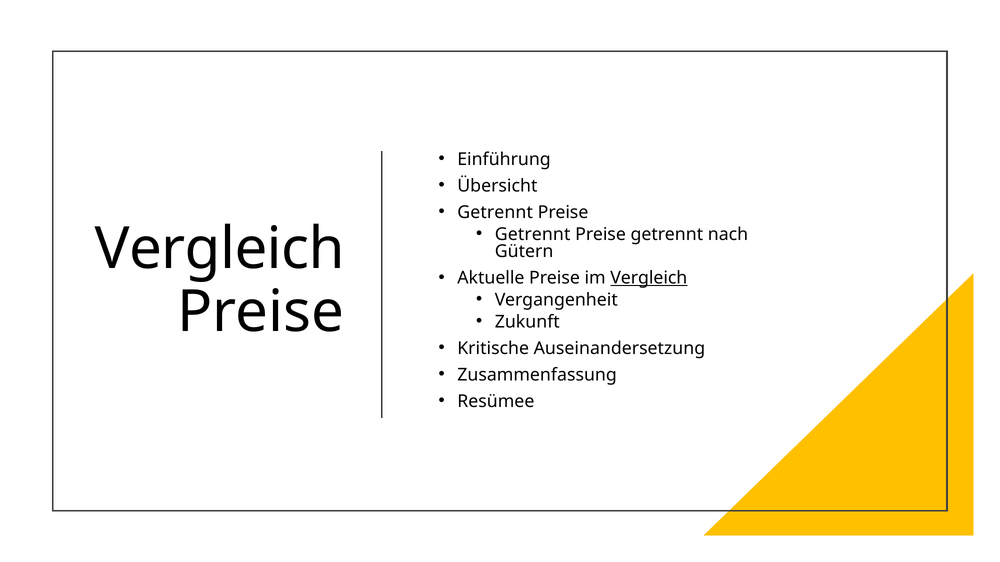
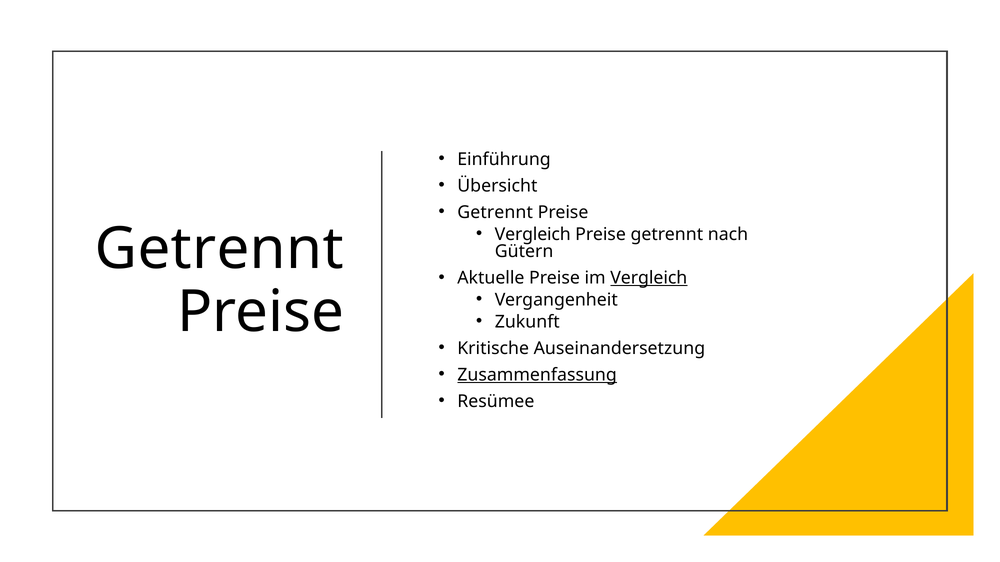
Getrennt at (533, 234): Getrennt -> Vergleich
Vergleich at (220, 249): Vergleich -> Getrennt
Zusammenfassung underline: none -> present
